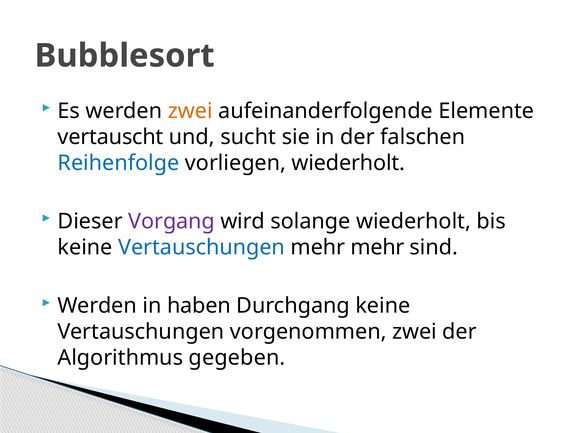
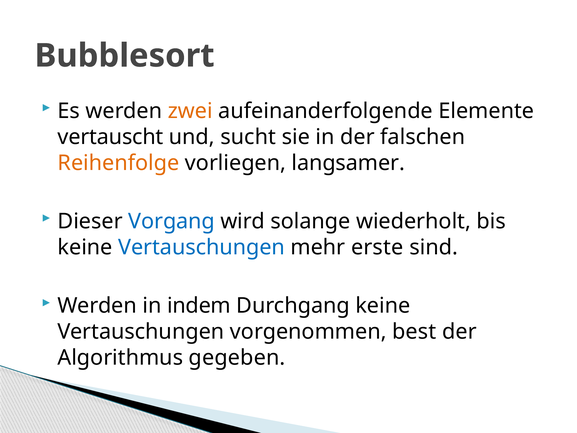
Reihenfolge colour: blue -> orange
vorliegen wiederholt: wiederholt -> langsamer
Vorgang colour: purple -> blue
mehr mehr: mehr -> erste
haben: haben -> indem
vorgenommen zwei: zwei -> best
